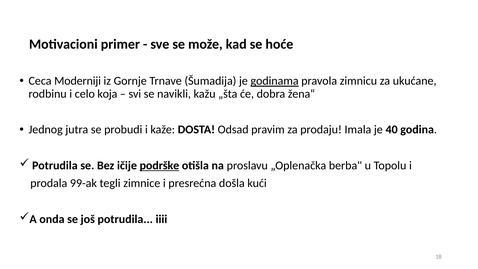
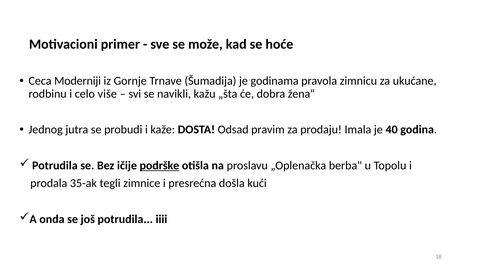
godinama underline: present -> none
koja: koja -> više
99-ak: 99-ak -> 35-ak
